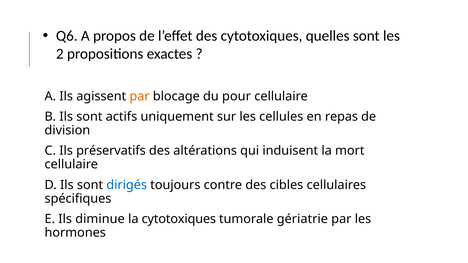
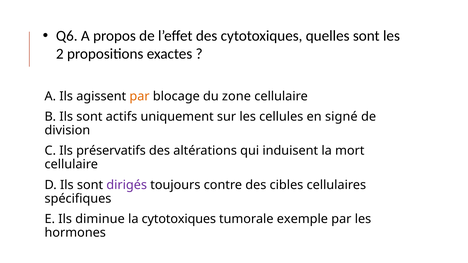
pour: pour -> zone
repas: repas -> signé
dirigés colour: blue -> purple
gériatrie: gériatrie -> exemple
